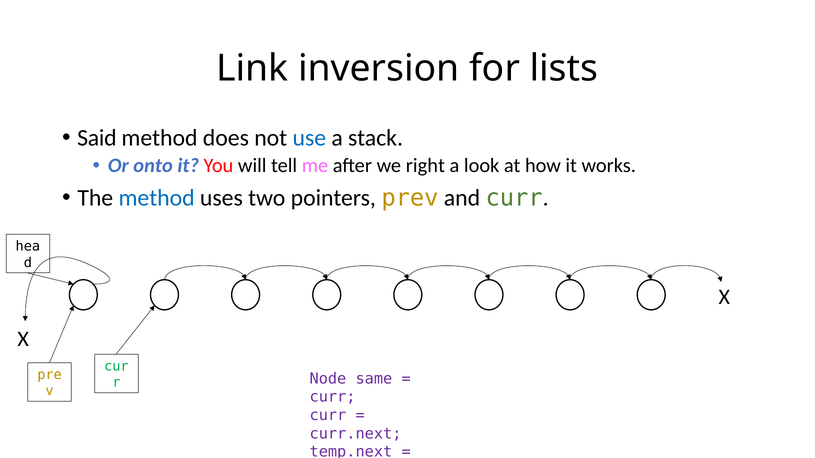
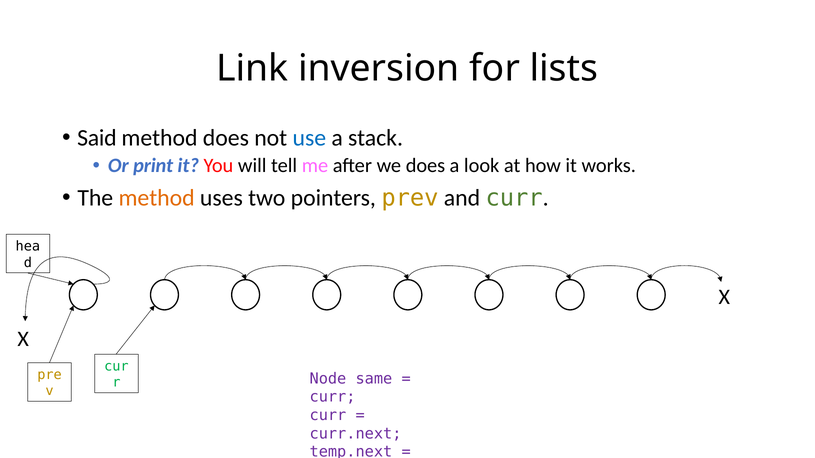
onto: onto -> print
we right: right -> does
method at (157, 198) colour: blue -> orange
